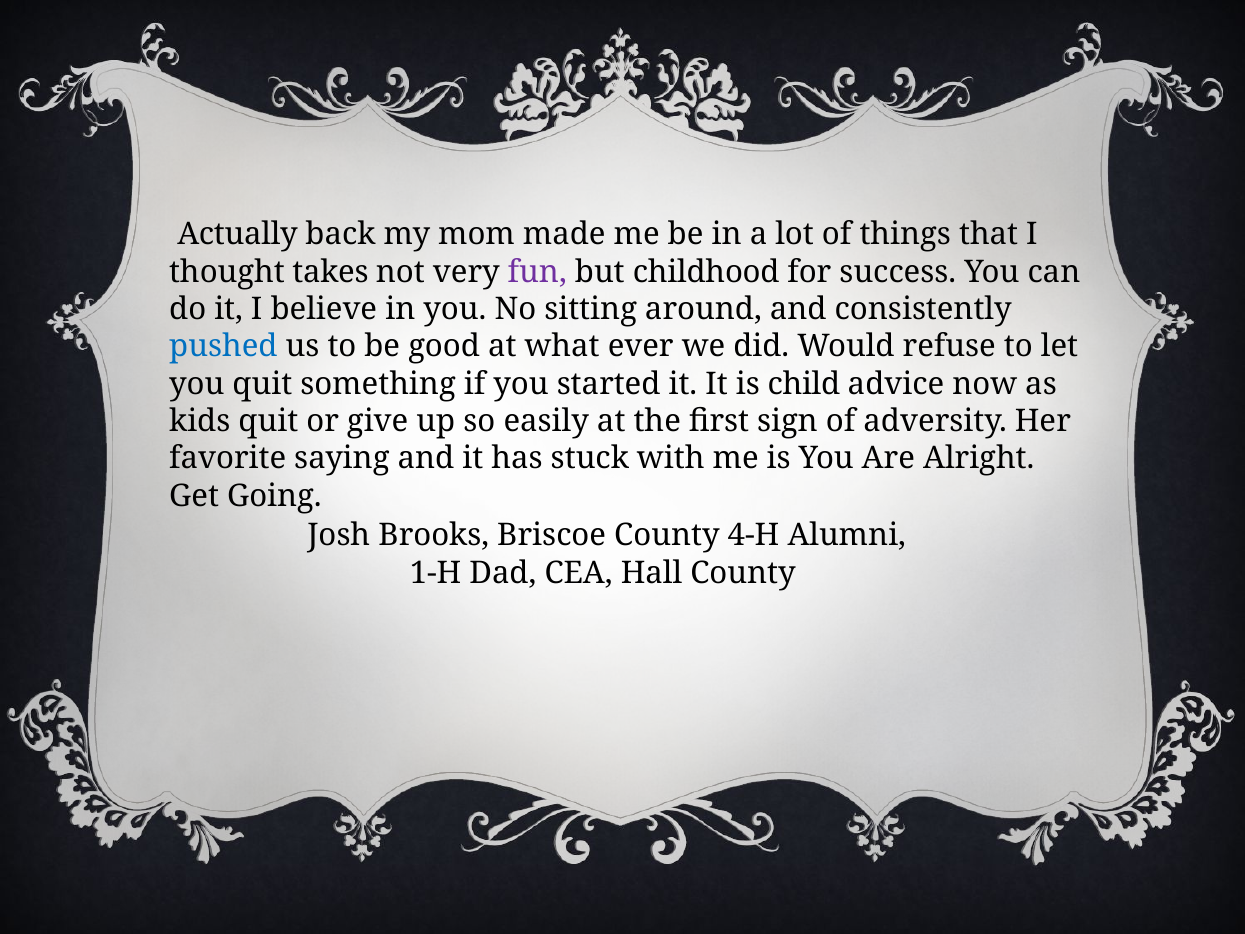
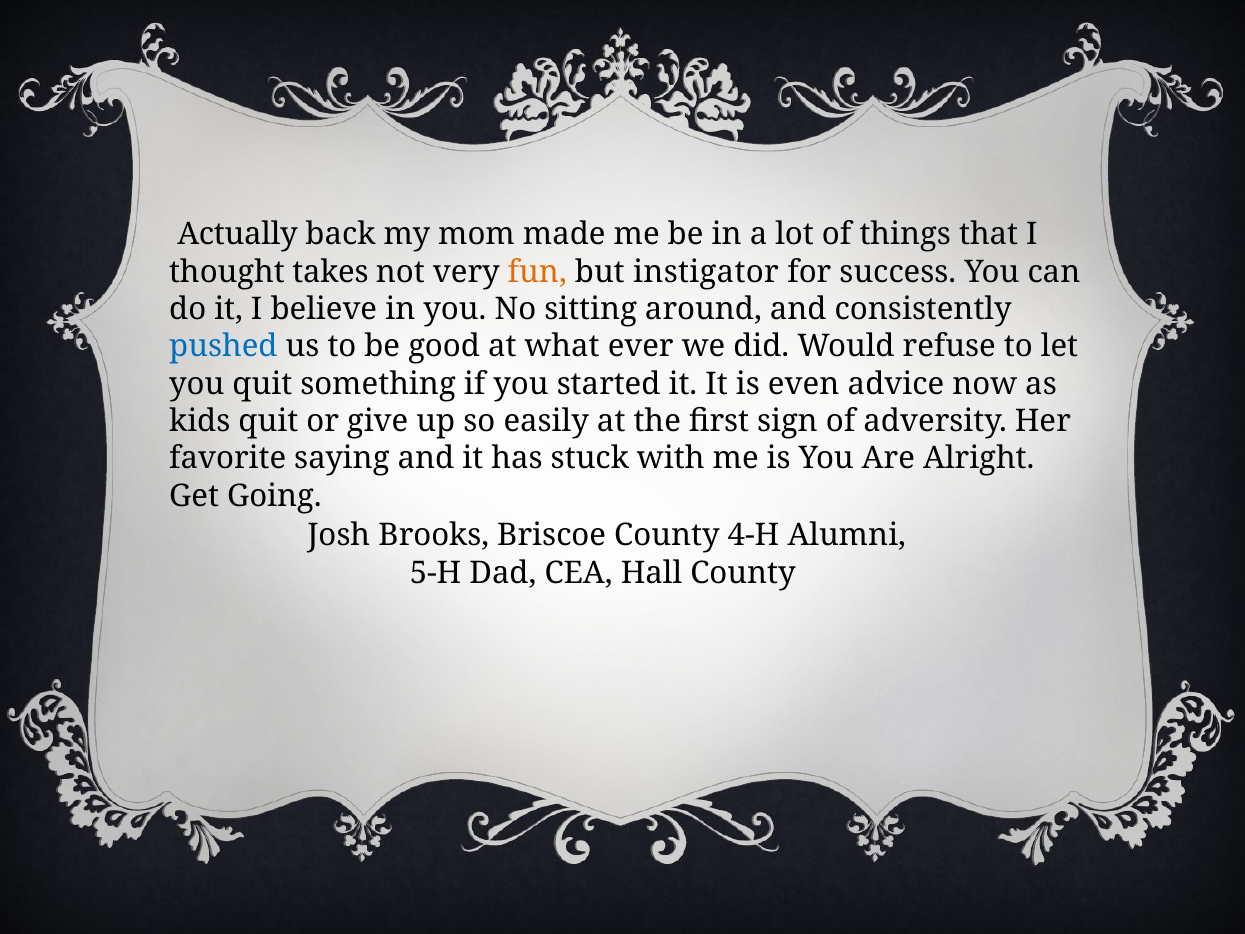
fun colour: purple -> orange
childhood: childhood -> instigator
child: child -> even
1-H: 1-H -> 5-H
